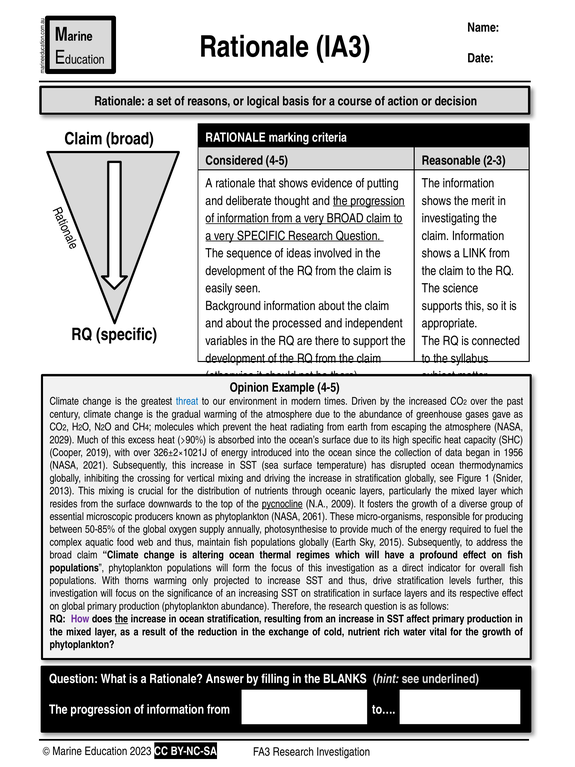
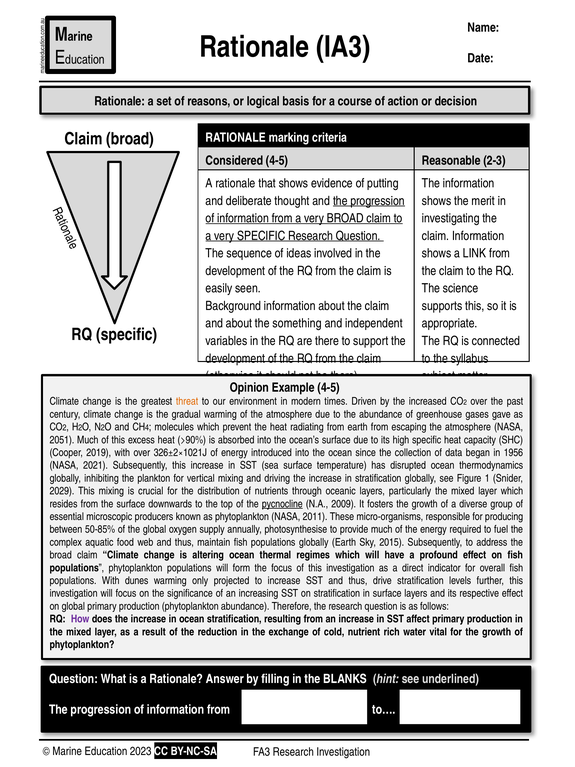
processed: processed -> something
threat colour: blue -> orange
2029: 2029 -> 2051
crossing: crossing -> plankton
2013: 2013 -> 2029
2061: 2061 -> 2011
thorns: thorns -> dunes
the at (121, 619) underline: present -> none
